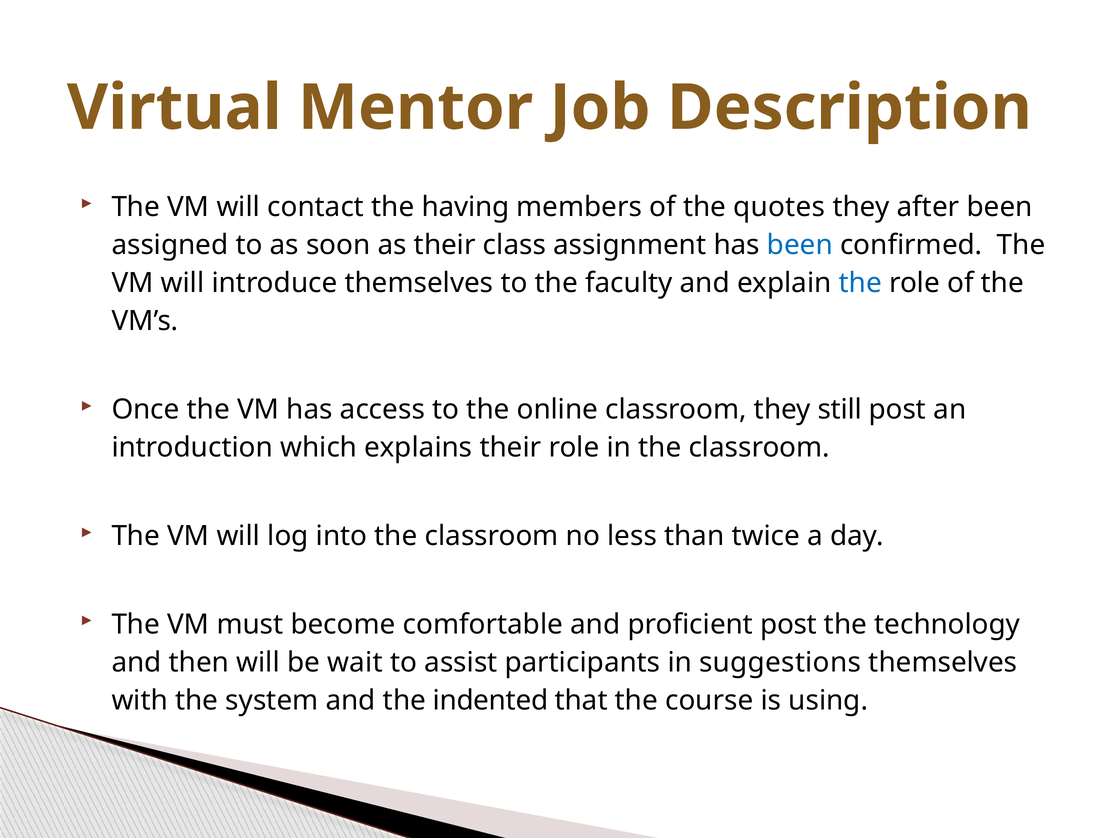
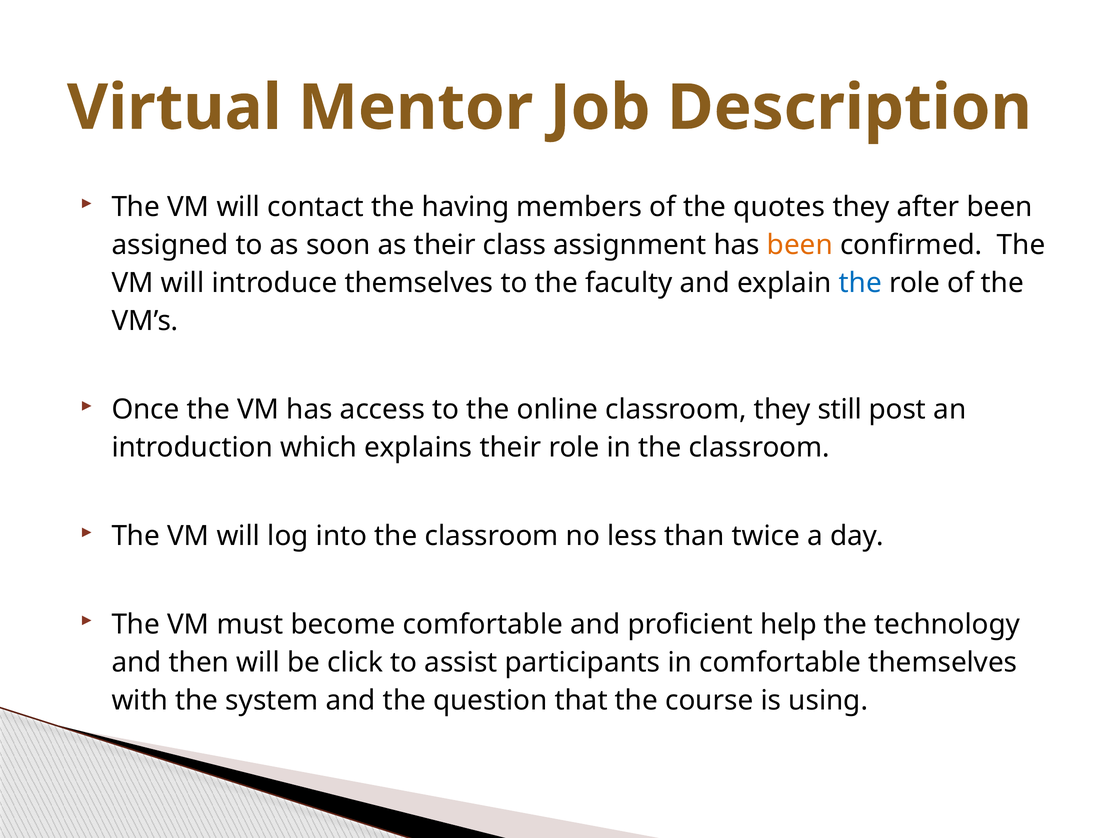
been at (800, 245) colour: blue -> orange
proficient post: post -> help
wait: wait -> click
in suggestions: suggestions -> comfortable
indented: indented -> question
